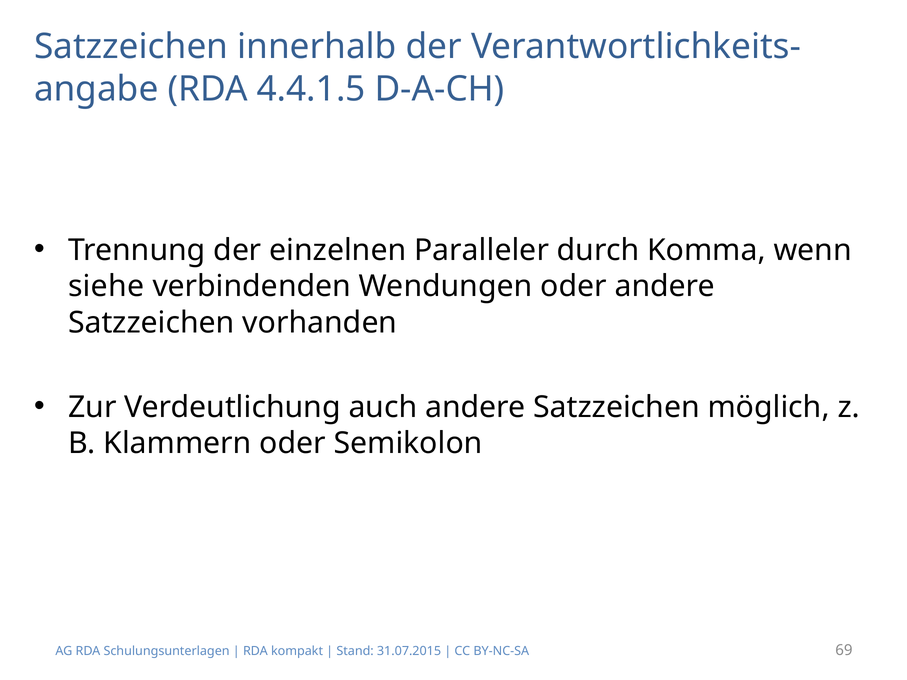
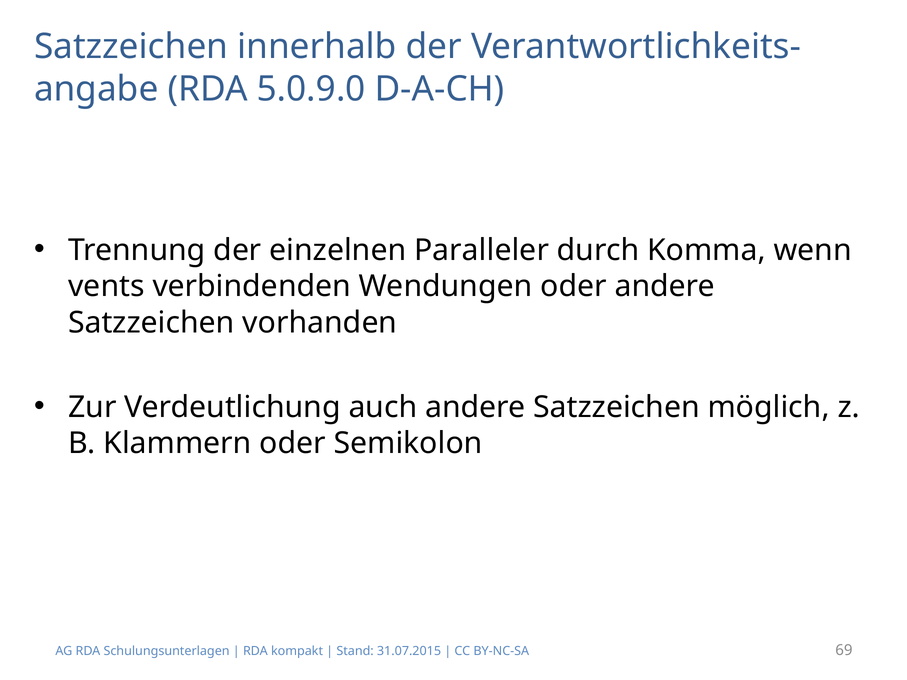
4.4.1.5: 4.4.1.5 -> 5.0.9.0
siehe: siehe -> vents
